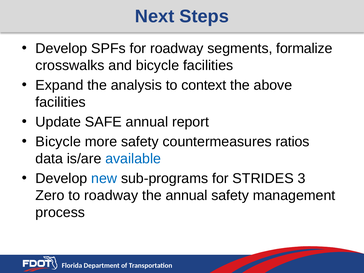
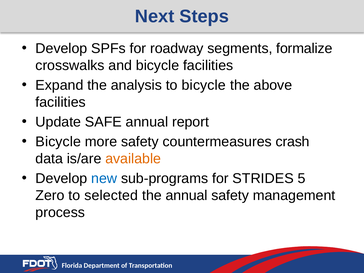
to context: context -> bicycle
ratios: ratios -> crash
available colour: blue -> orange
3: 3 -> 5
to roadway: roadway -> selected
